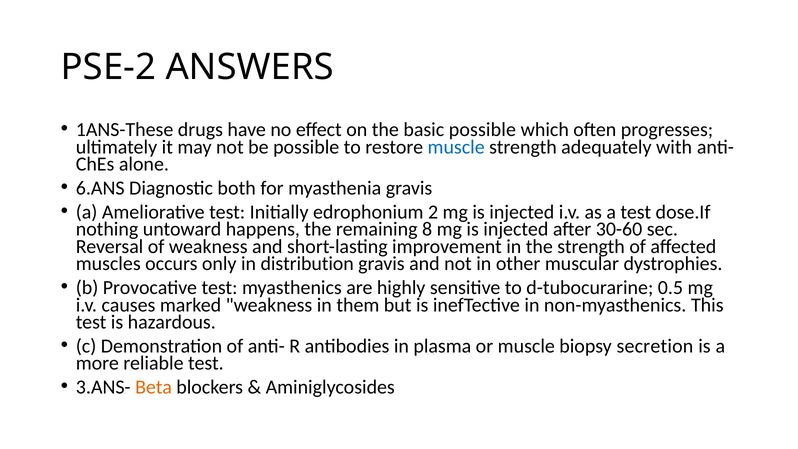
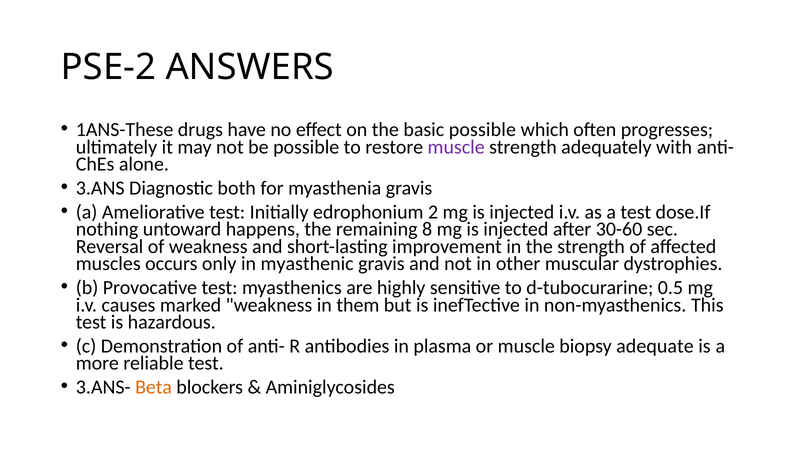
muscle at (456, 147) colour: blue -> purple
6.ANS: 6.ANS -> 3.ANS
distribution: distribution -> myasthenic
secretion: secretion -> adequate
